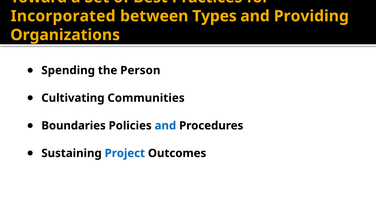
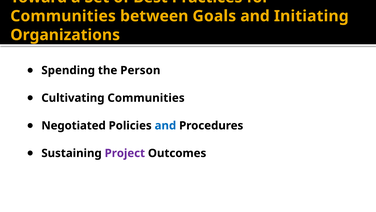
Incorporated at (63, 16): Incorporated -> Communities
Types: Types -> Goals
Providing: Providing -> Initiating
Boundaries: Boundaries -> Negotiated
Project colour: blue -> purple
